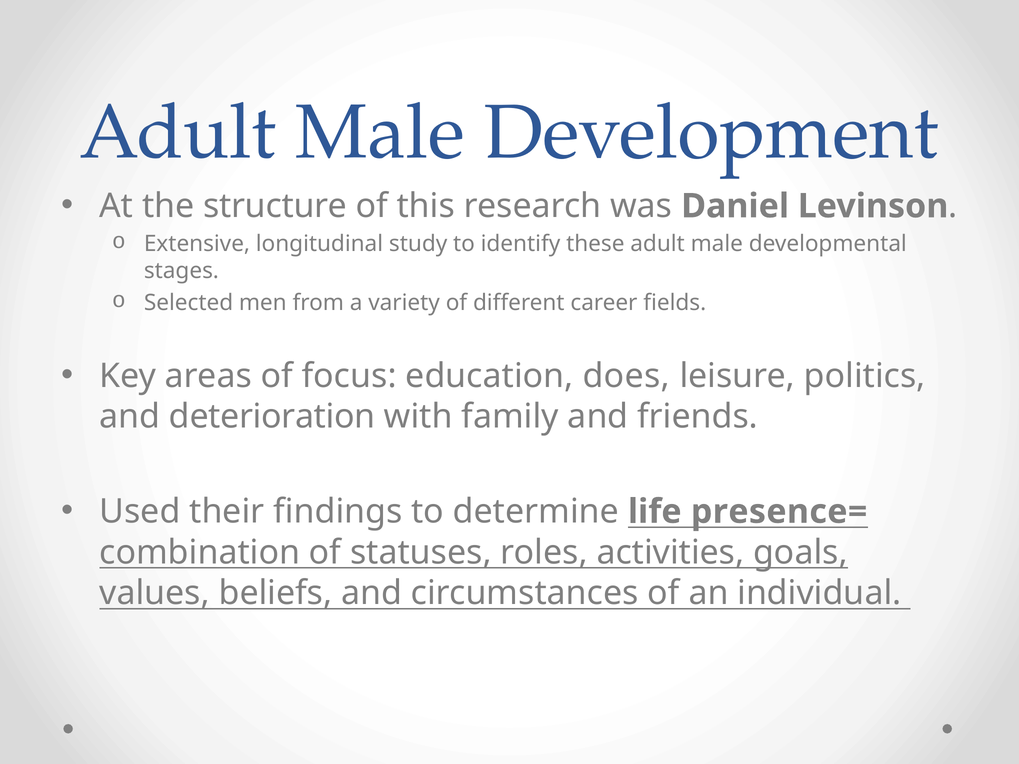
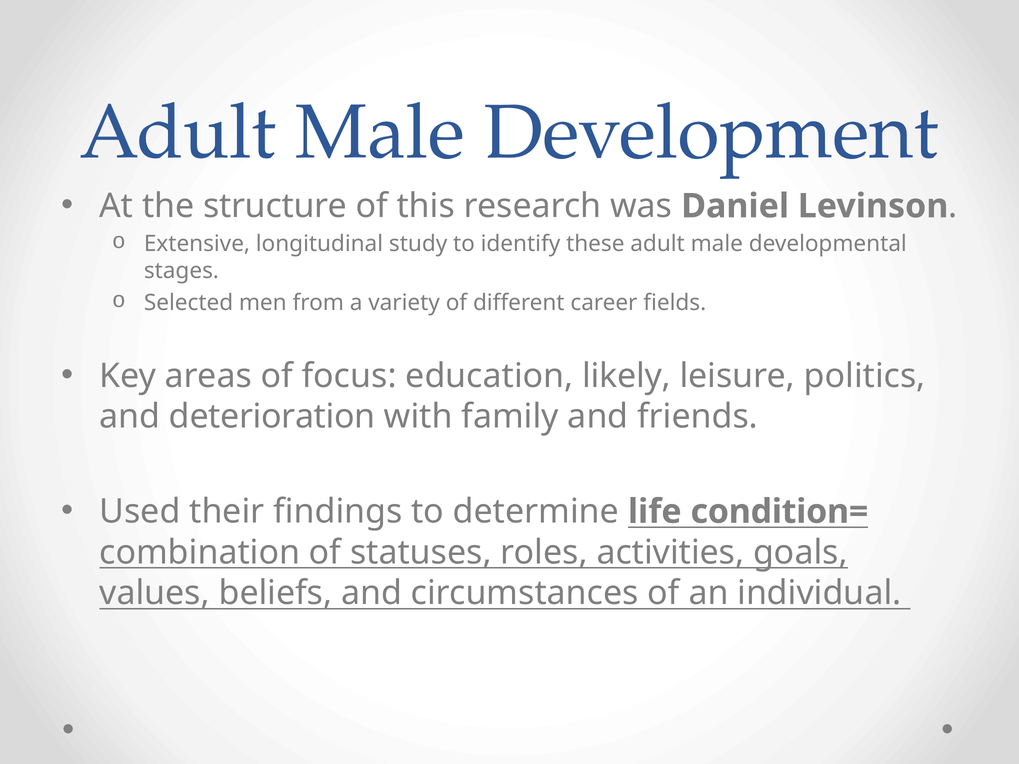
does: does -> likely
presence=: presence= -> condition=
